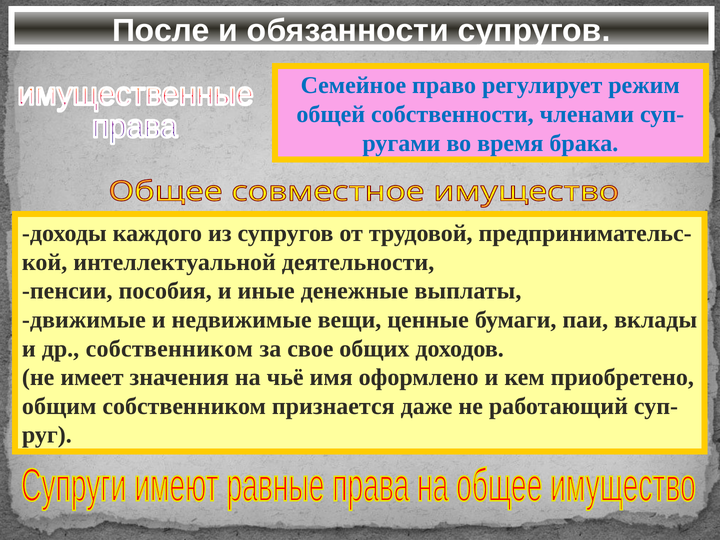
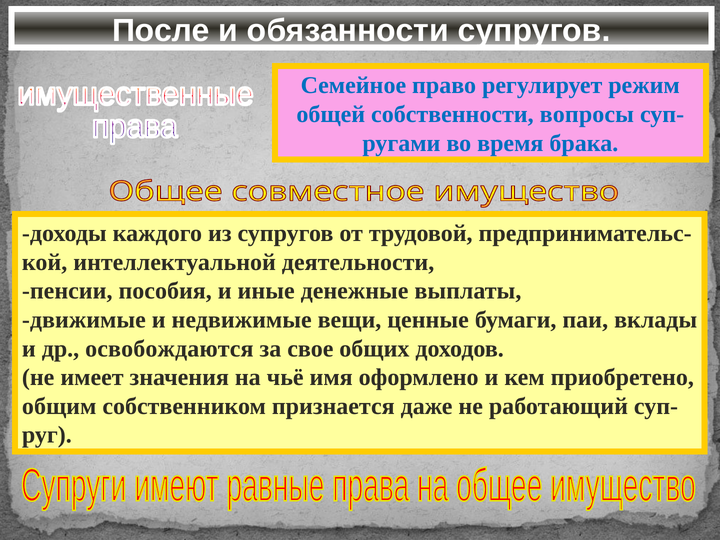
членами: членами -> вопросы
др собственником: собственником -> освобождаются
